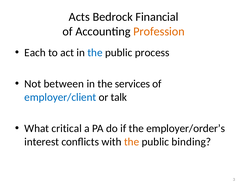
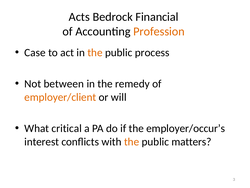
Each: Each -> Case
the at (95, 52) colour: blue -> orange
services: services -> remedy
employer/client colour: blue -> orange
talk: talk -> will
employer/order’s: employer/order’s -> employer/occur’s
binding: binding -> matters
